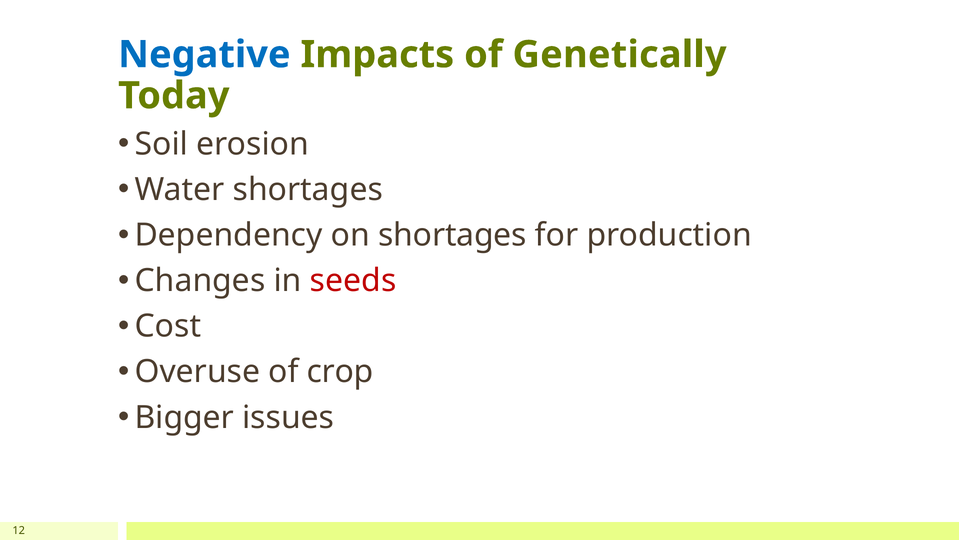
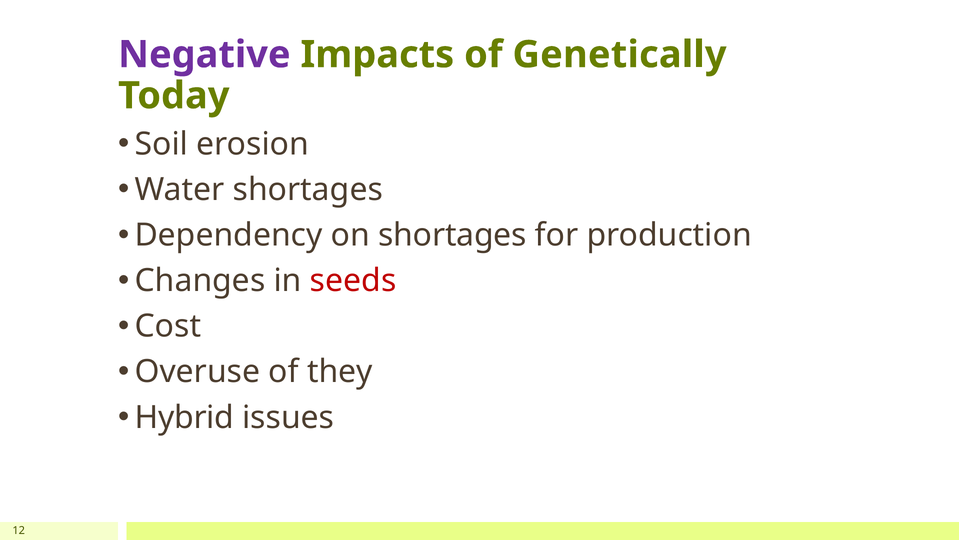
Negative colour: blue -> purple
crop: crop -> they
Bigger: Bigger -> Hybrid
